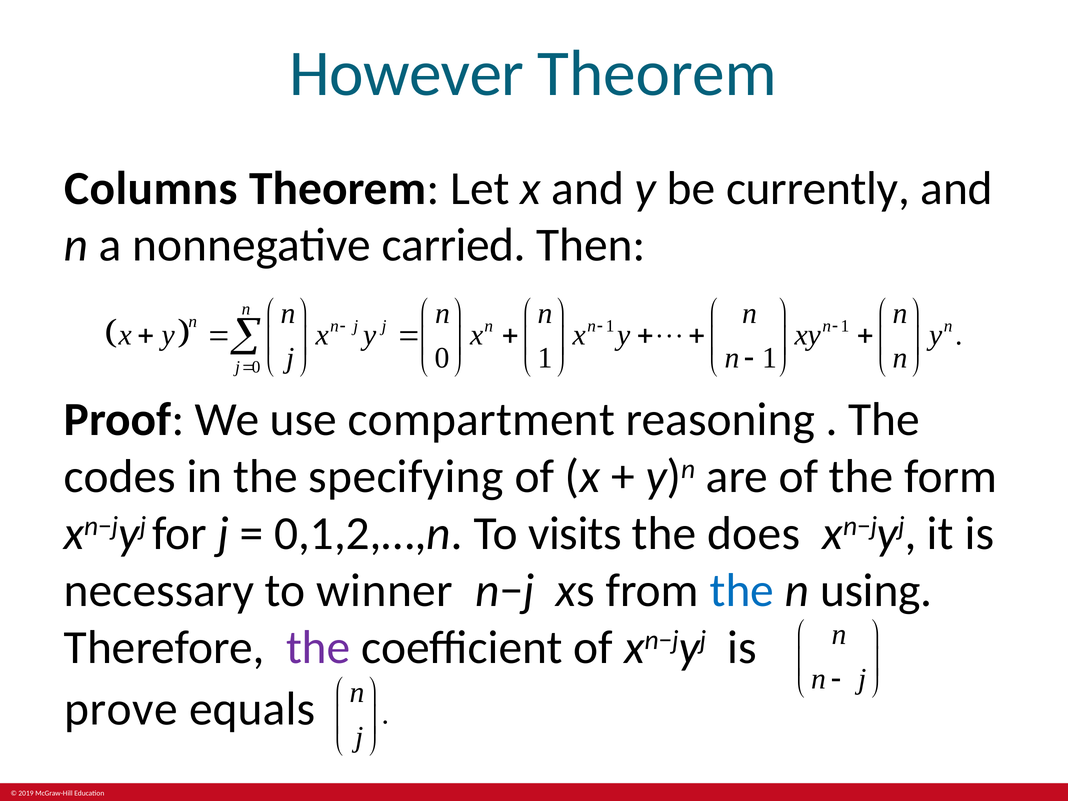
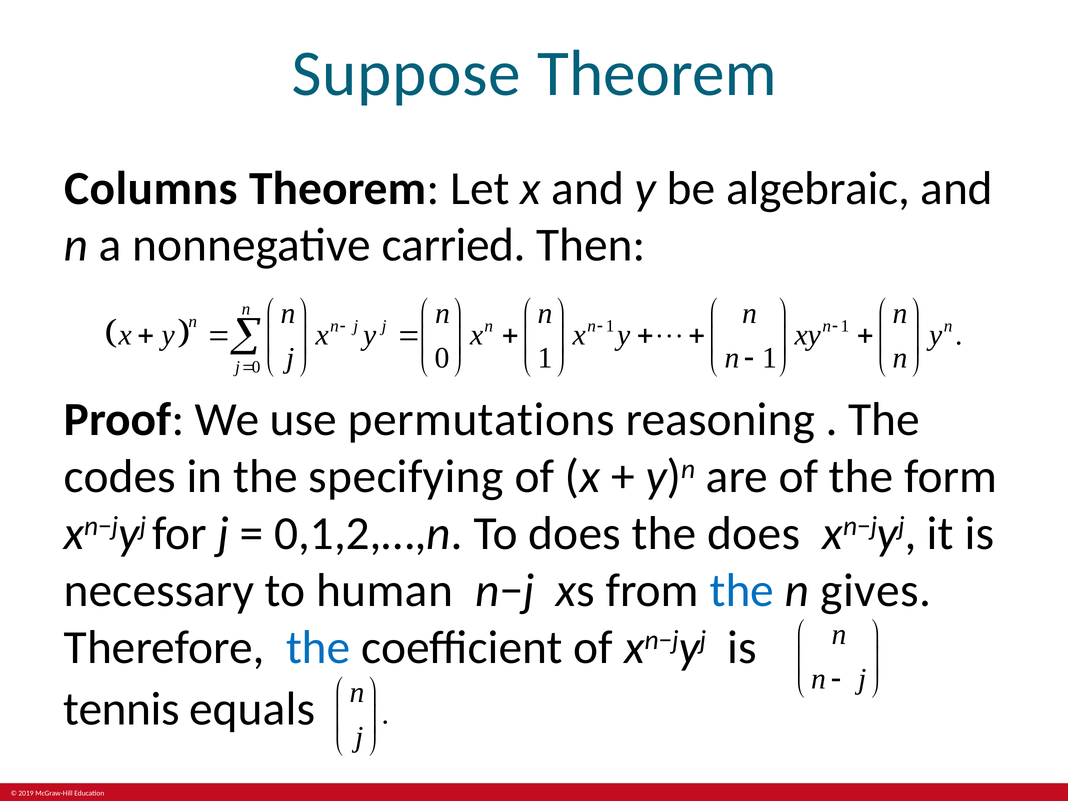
However: However -> Suppose
currently: currently -> algebraic
compartment: compartment -> permutations
To visits: visits -> does
winner: winner -> human
using: using -> gives
the at (318, 648) colour: purple -> blue
prove: prove -> tennis
